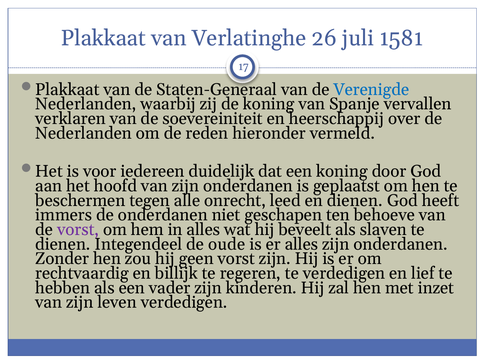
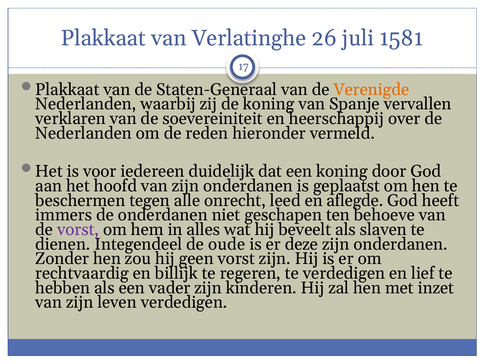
Verenigde colour: blue -> orange
en dienen: dienen -> aflegde
er alles: alles -> deze
